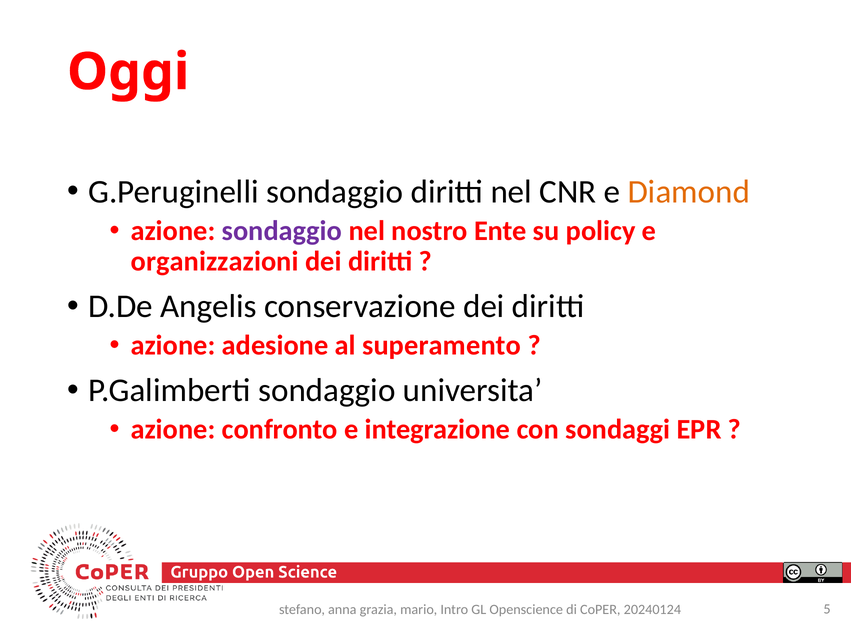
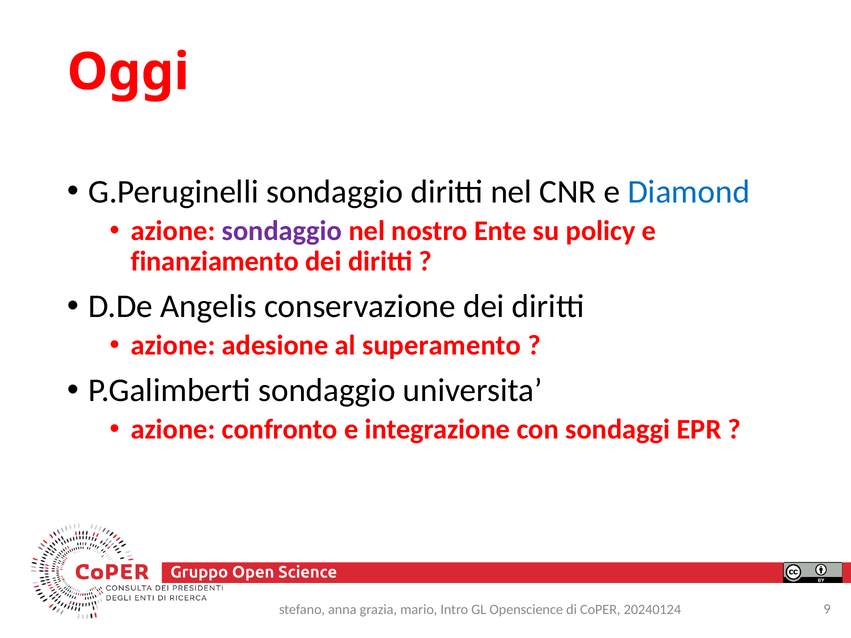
Diamond colour: orange -> blue
organizzazioni: organizzazioni -> finanziamento
5: 5 -> 9
